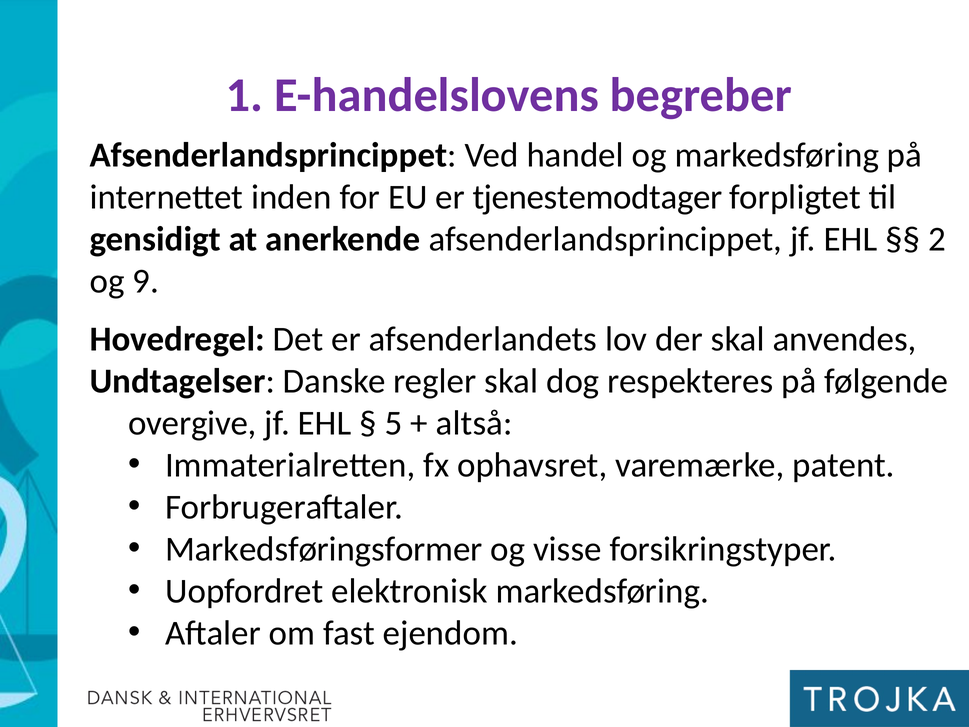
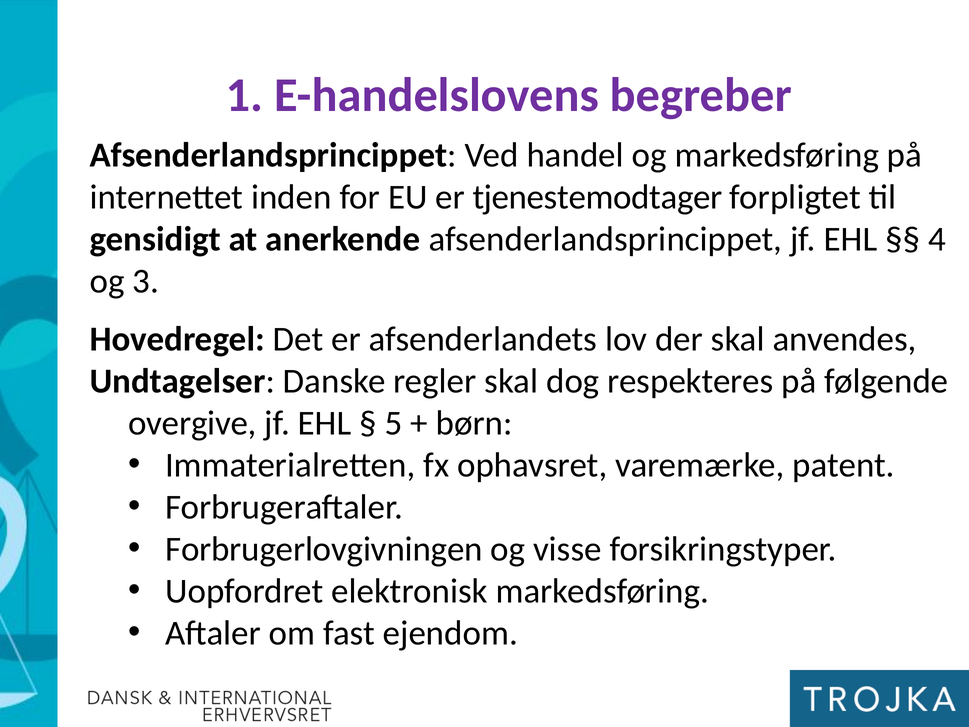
2: 2 -> 4
9: 9 -> 3
altså: altså -> børn
Markedsføringsformer: Markedsføringsformer -> Forbrugerlovgivningen
